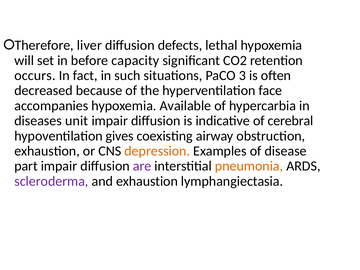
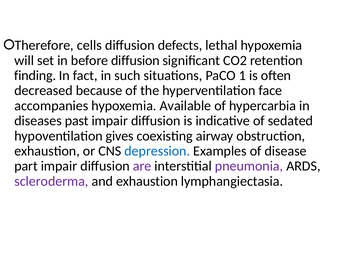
liver: liver -> cells
before capacity: capacity -> diffusion
occurs: occurs -> finding
3: 3 -> 1
unit: unit -> past
cerebral: cerebral -> sedated
depression colour: orange -> blue
pneumonia colour: orange -> purple
